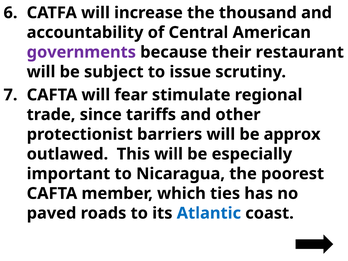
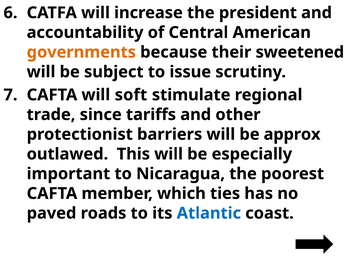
thousand: thousand -> president
governments colour: purple -> orange
restaurant: restaurant -> sweetened
fear: fear -> soft
